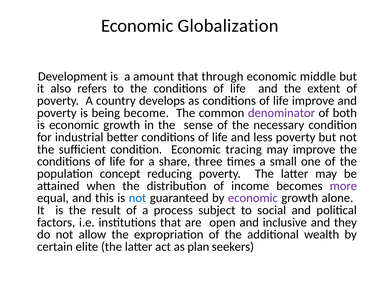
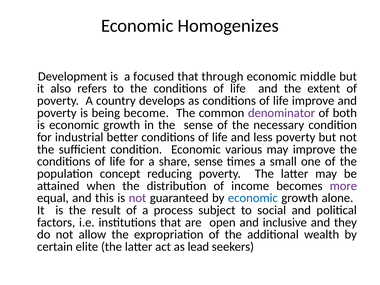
Globalization: Globalization -> Homogenizes
amount: amount -> focused
tracing: tracing -> various
share three: three -> sense
not at (138, 198) colour: blue -> purple
economic at (253, 198) colour: purple -> blue
plan: plan -> lead
